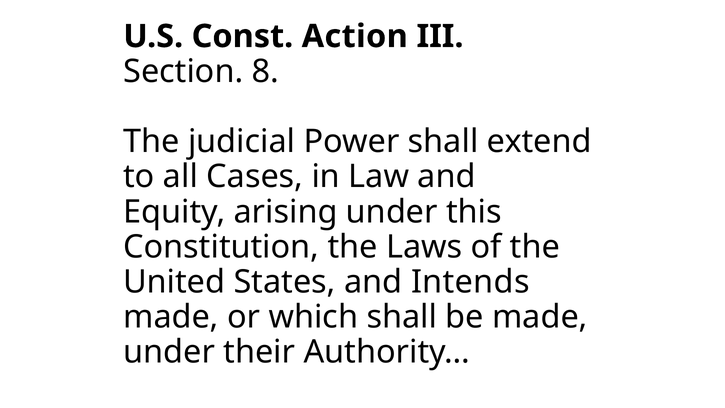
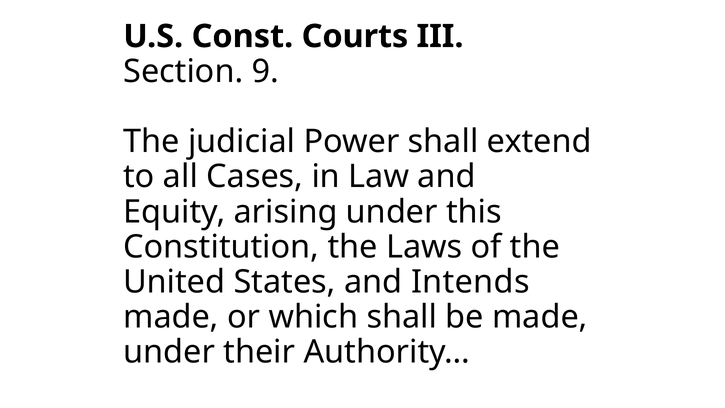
Action: Action -> Courts
8: 8 -> 9
